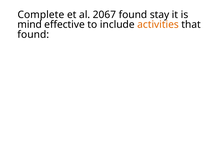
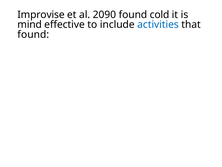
Complete: Complete -> Improvise
2067: 2067 -> 2090
stay: stay -> cold
activities colour: orange -> blue
